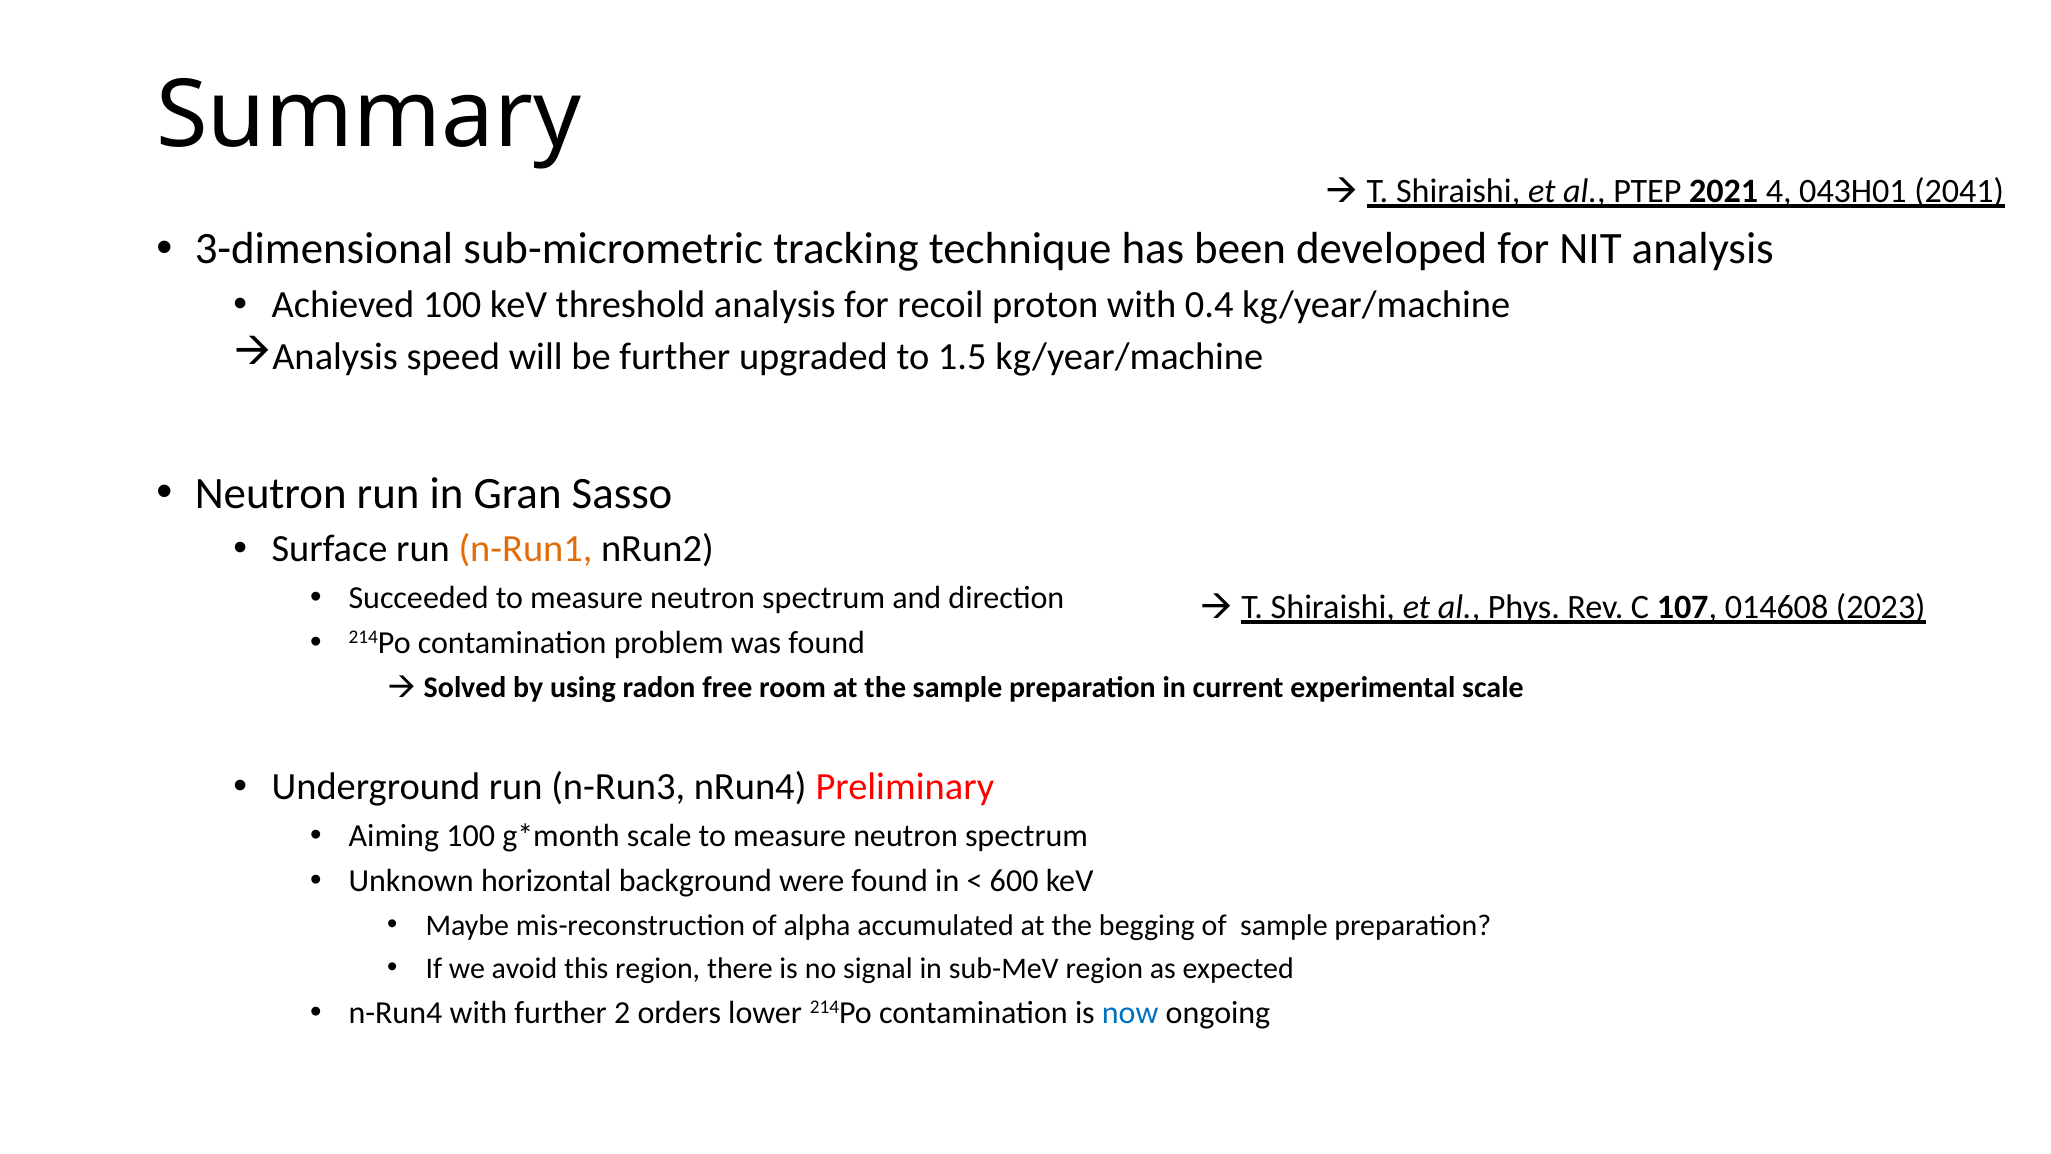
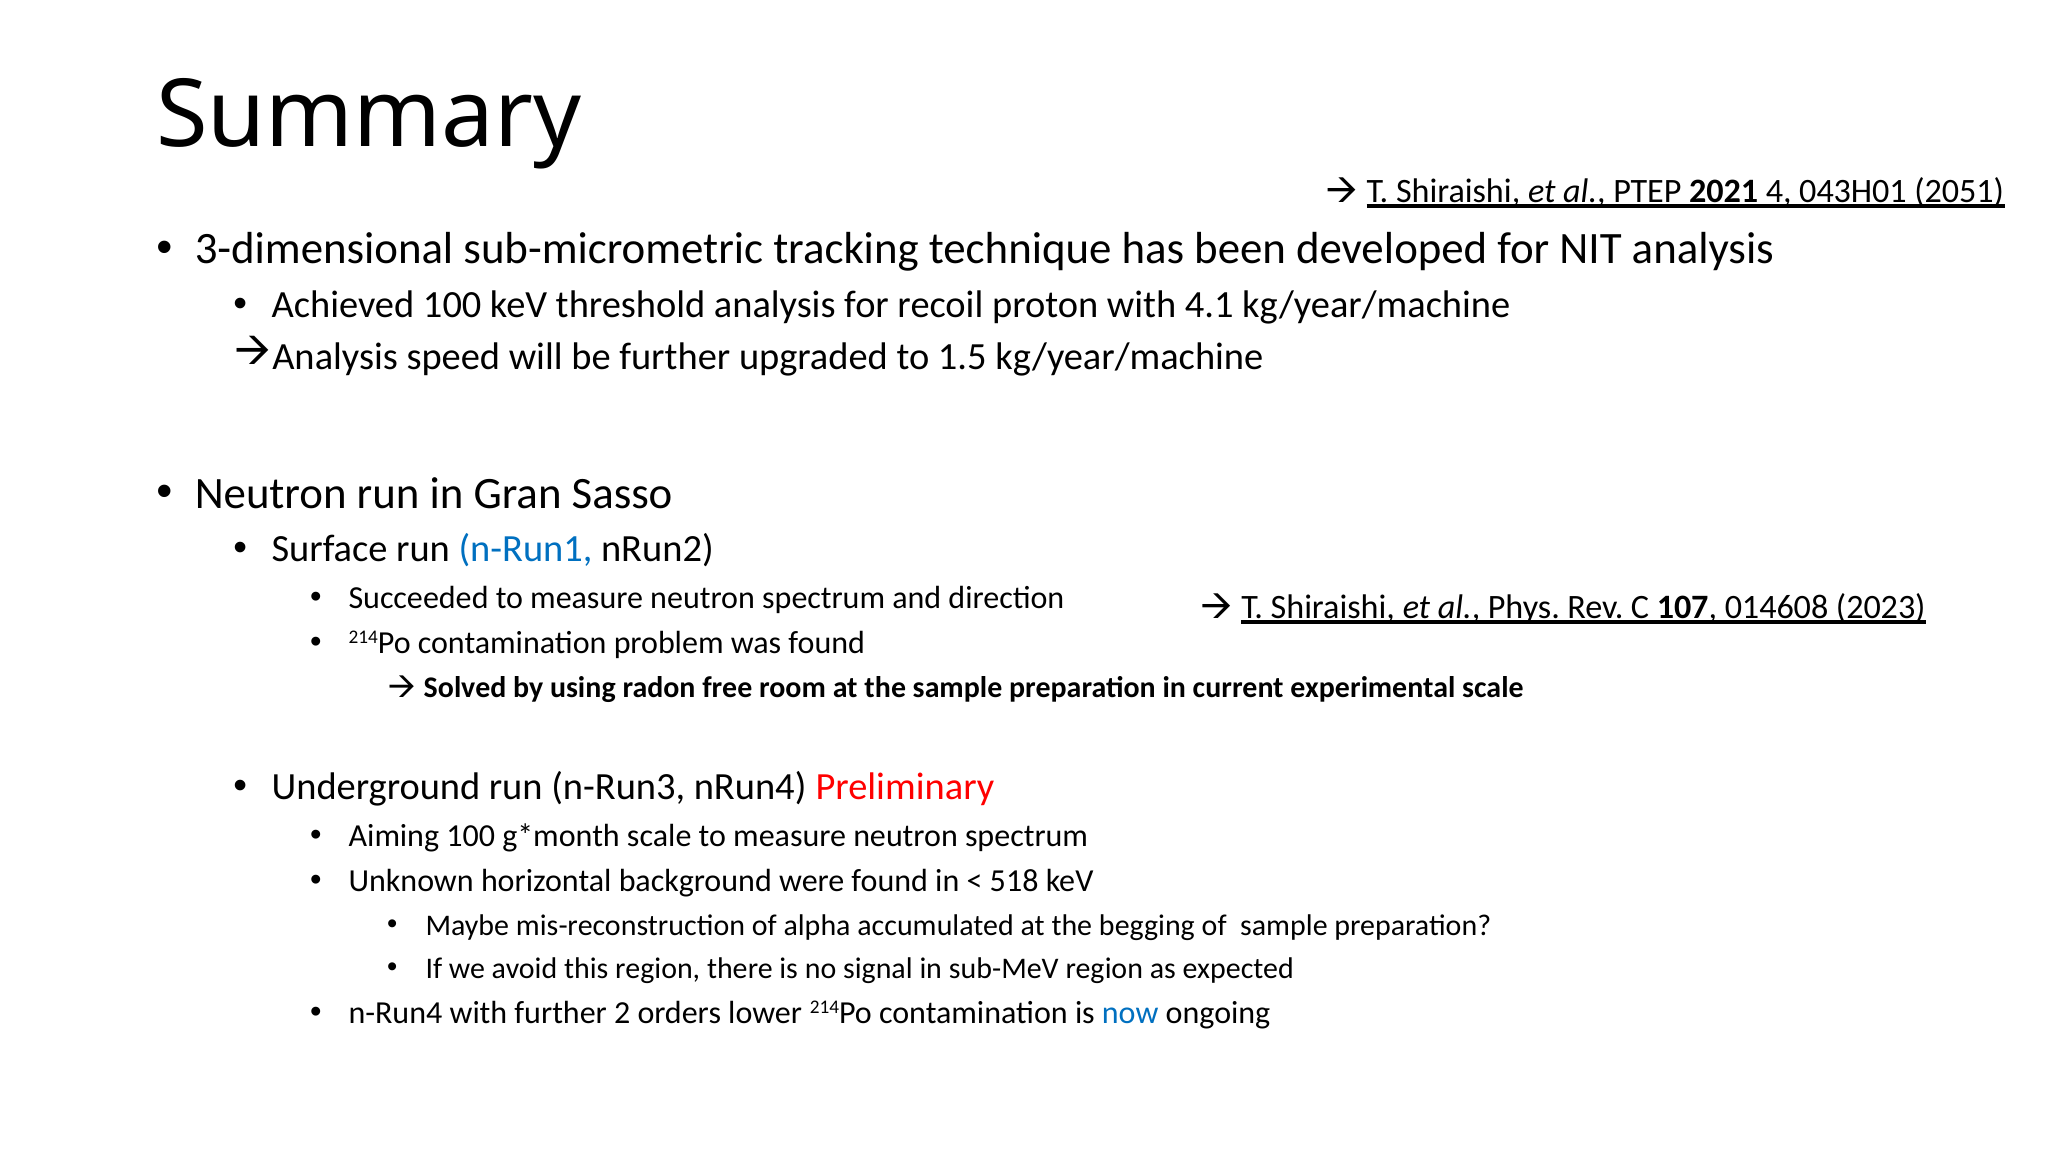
2041: 2041 -> 2051
0.4: 0.4 -> 4.1
n-Run1 colour: orange -> blue
600: 600 -> 518
